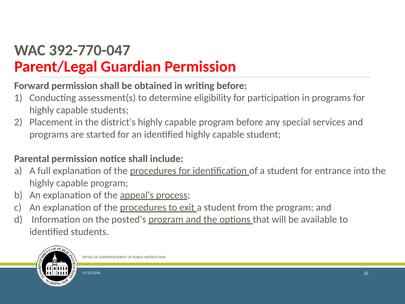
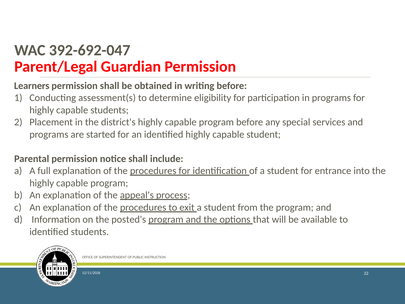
392-770-047: 392-770-047 -> 392-692-047
Forward: Forward -> Learners
